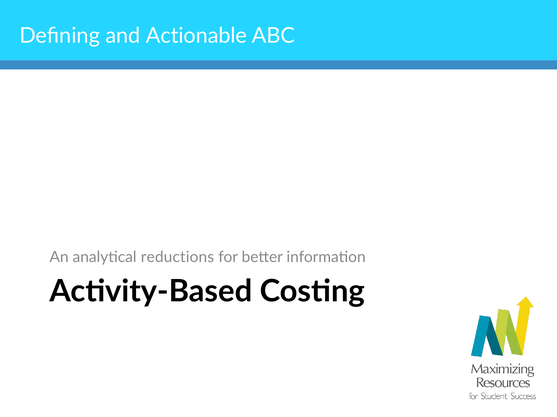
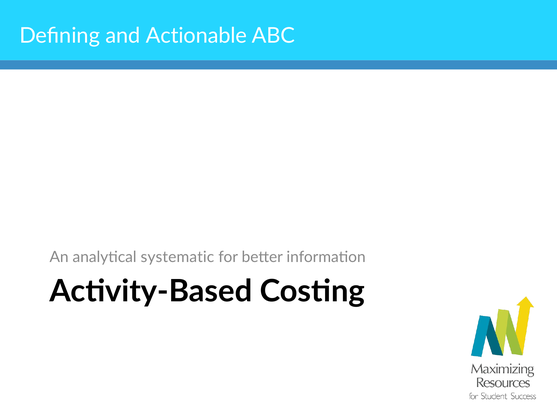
reductions: reductions -> systematic
